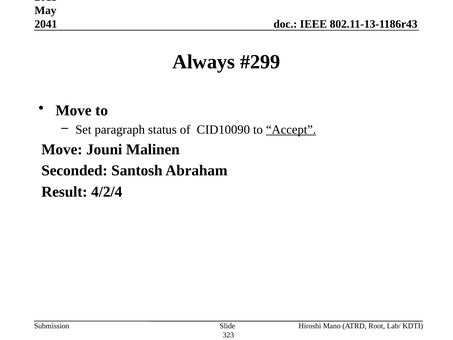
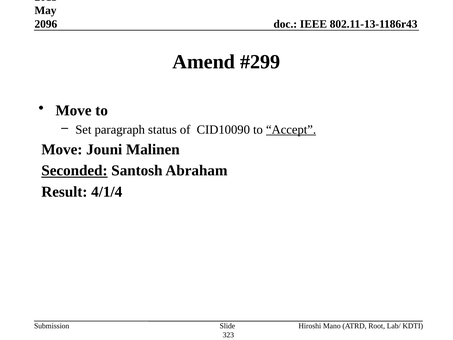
2041: 2041 -> 2096
Always: Always -> Amend
Seconded underline: none -> present
4/2/4: 4/2/4 -> 4/1/4
